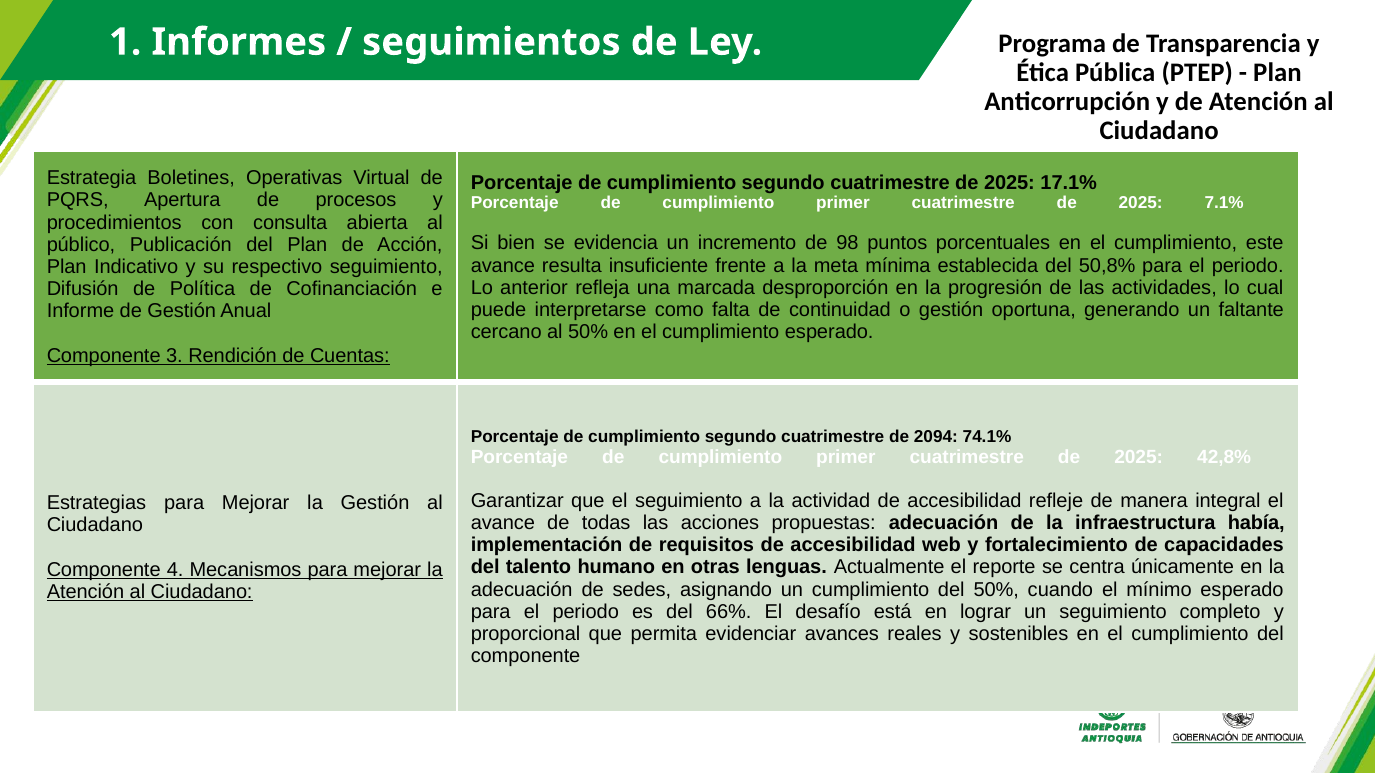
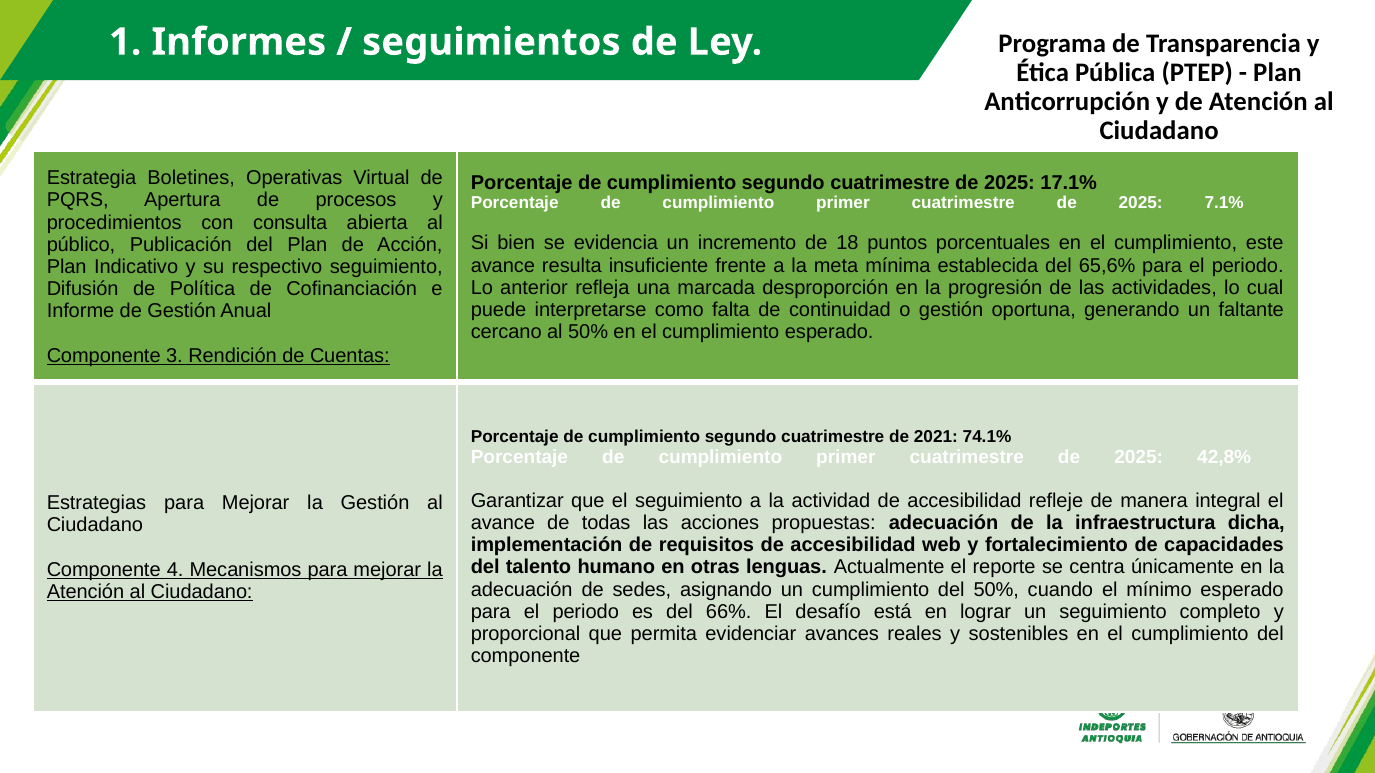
98: 98 -> 18
50,8%: 50,8% -> 65,6%
2094: 2094 -> 2021
había: había -> dicha
